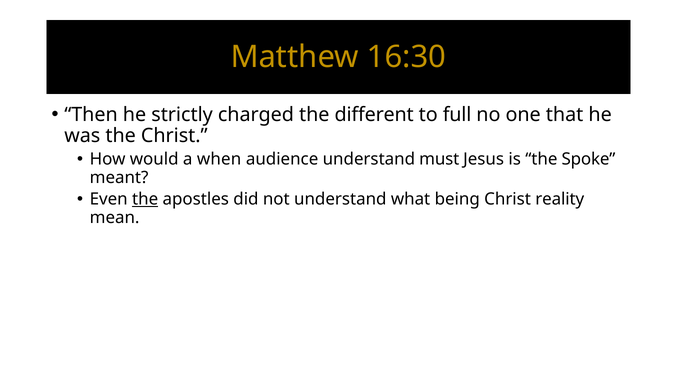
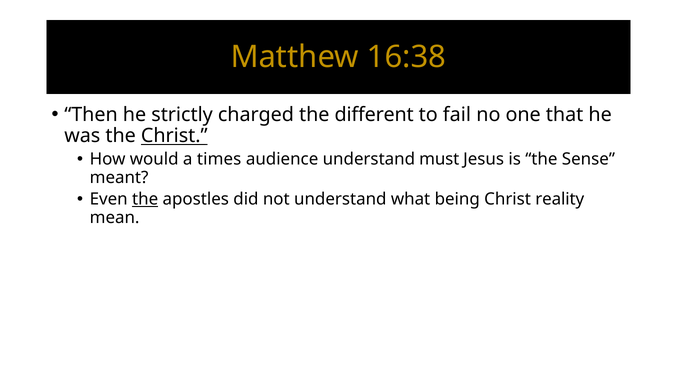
16:30: 16:30 -> 16:38
full: full -> fail
Christ at (174, 136) underline: none -> present
when: when -> times
Spoke: Spoke -> Sense
